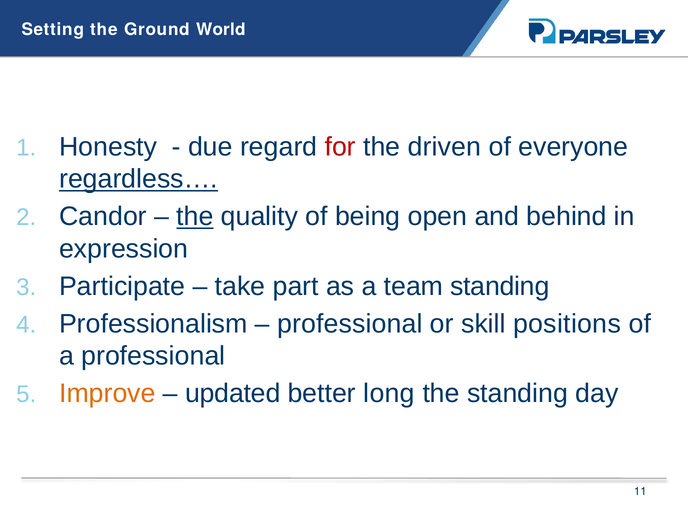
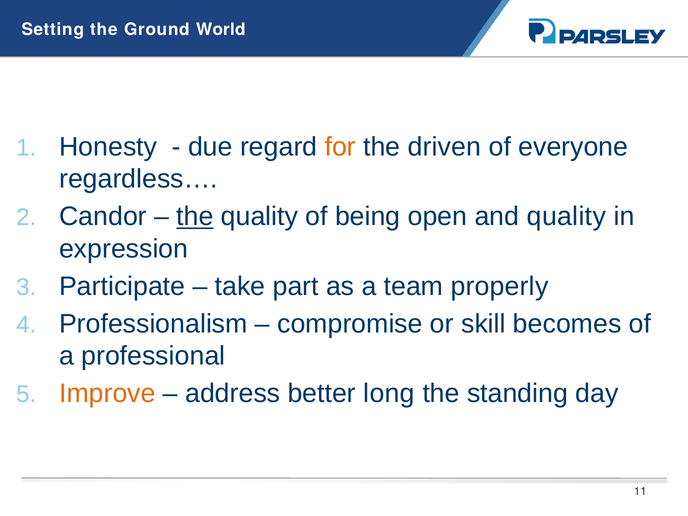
for colour: red -> orange
regardless… underline: present -> none
and behind: behind -> quality
team standing: standing -> properly
professional at (350, 324): professional -> compromise
positions: positions -> becomes
updated: updated -> address
